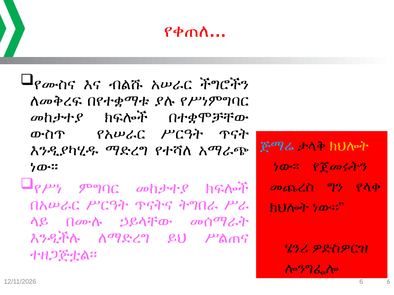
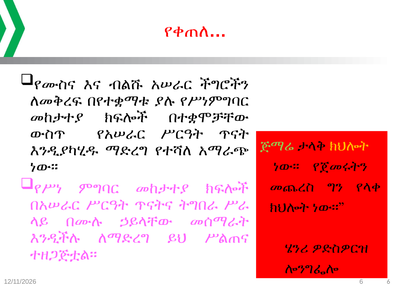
ጅማሬ colour: light blue -> light green
